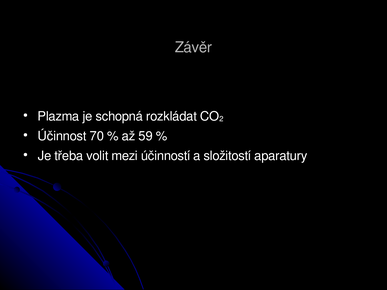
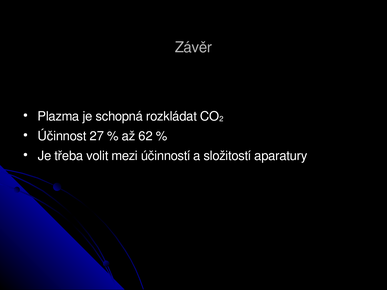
70: 70 -> 27
59: 59 -> 62
